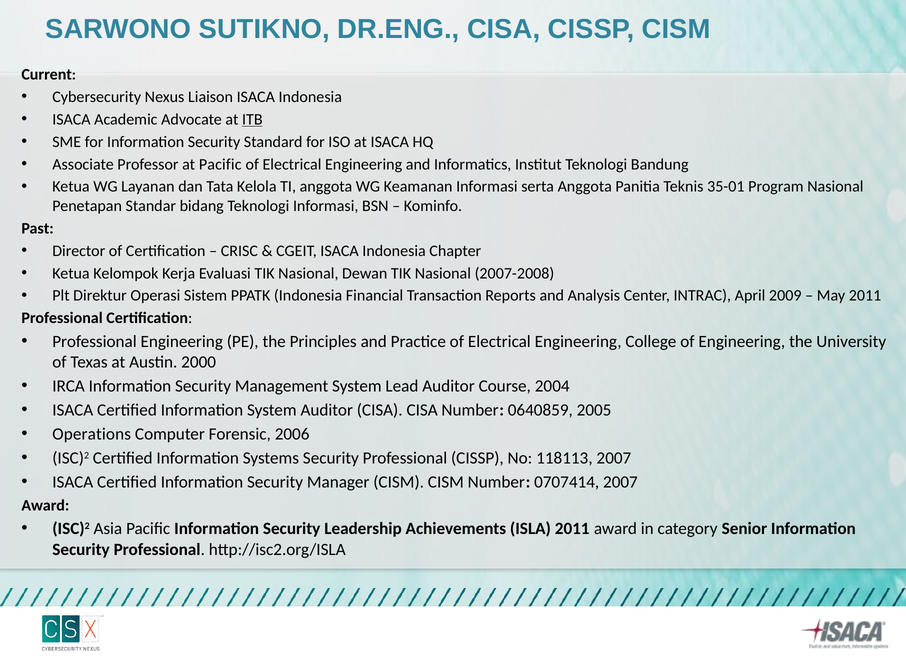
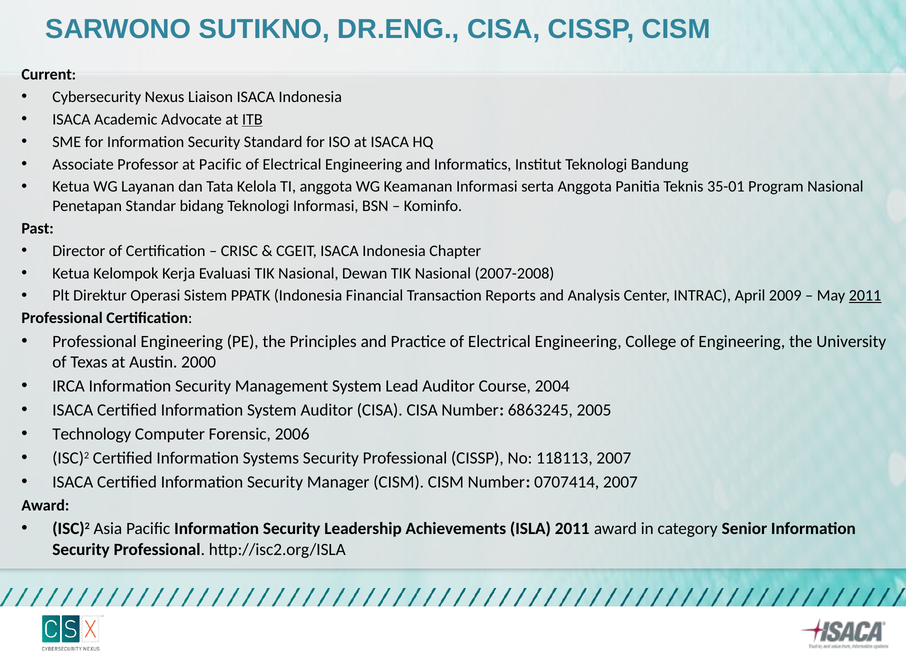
2011 at (865, 296) underline: none -> present
0640859: 0640859 -> 6863245
Operations: Operations -> Technology
